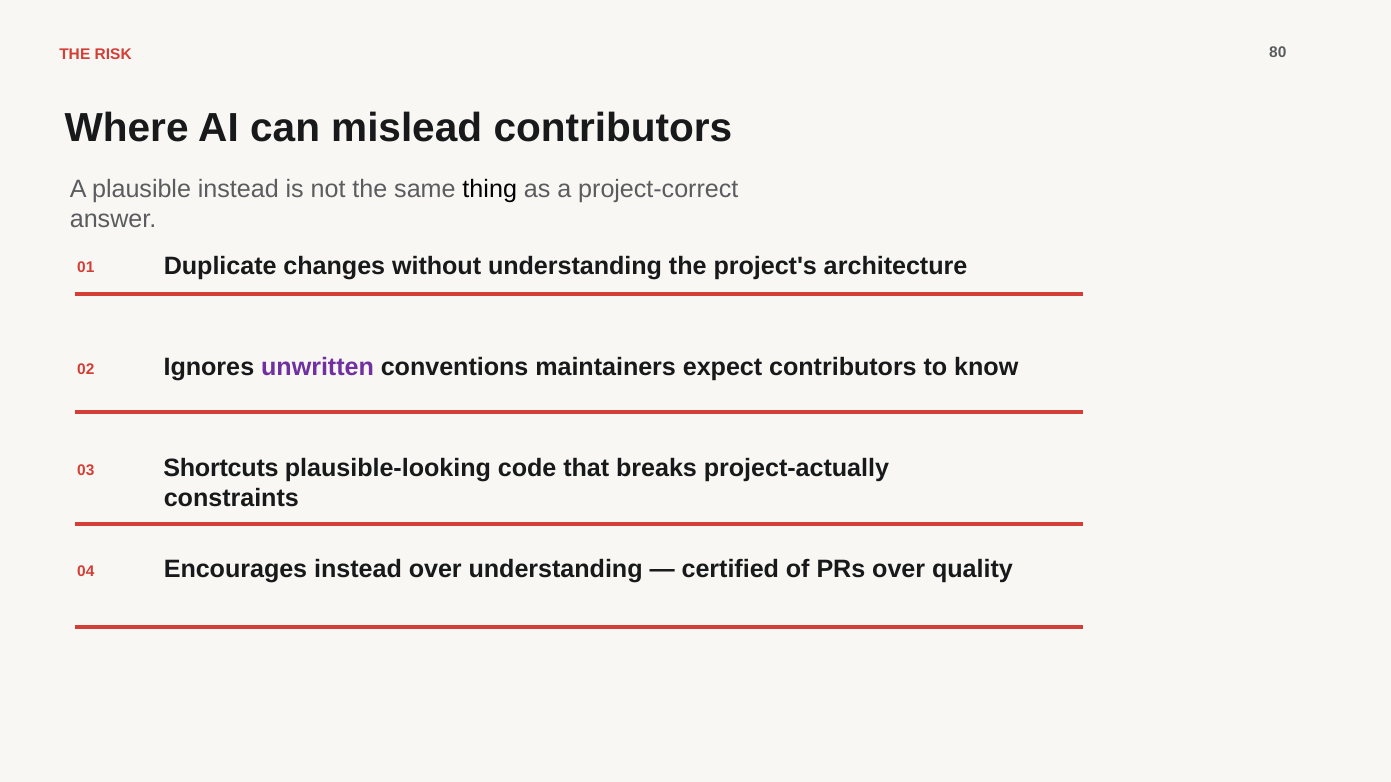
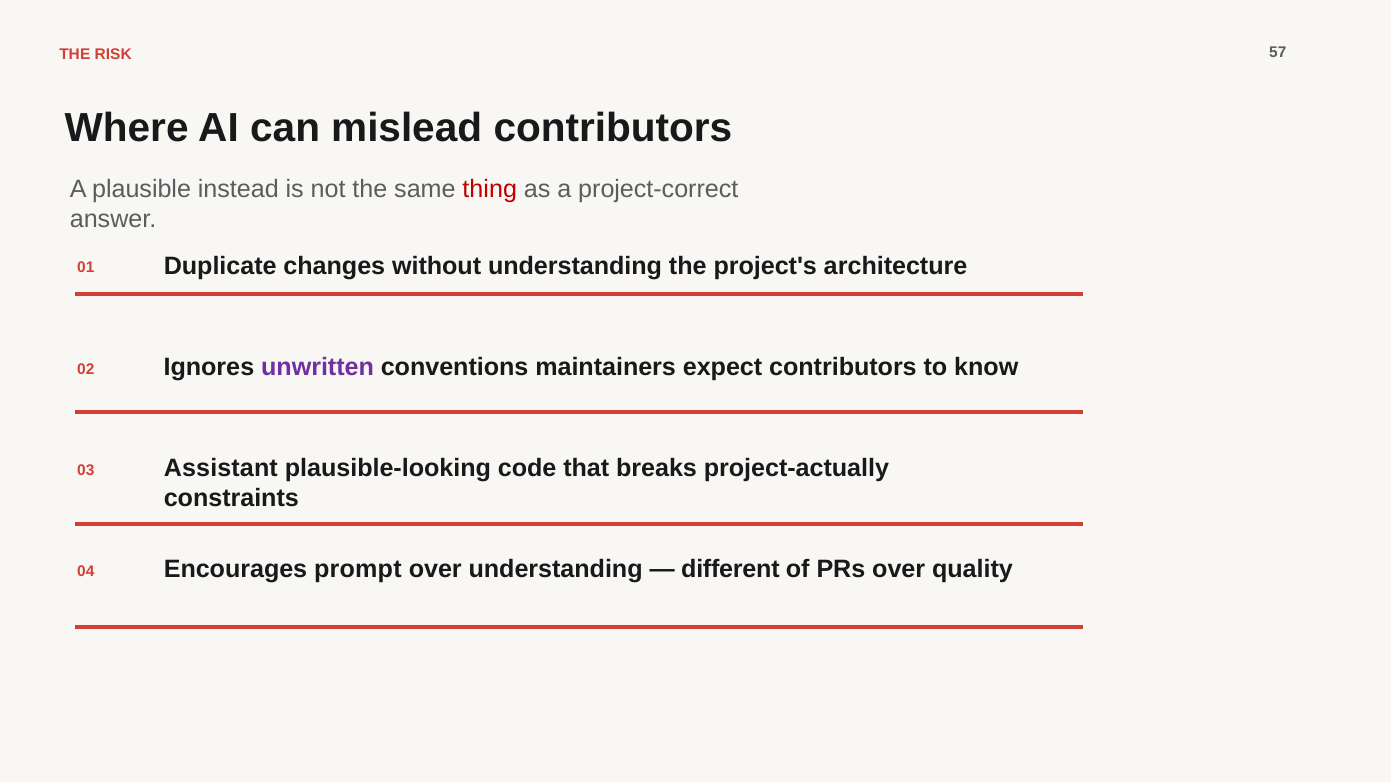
80: 80 -> 57
thing colour: black -> red
Shortcuts: Shortcuts -> Assistant
Encourages instead: instead -> prompt
certified: certified -> different
